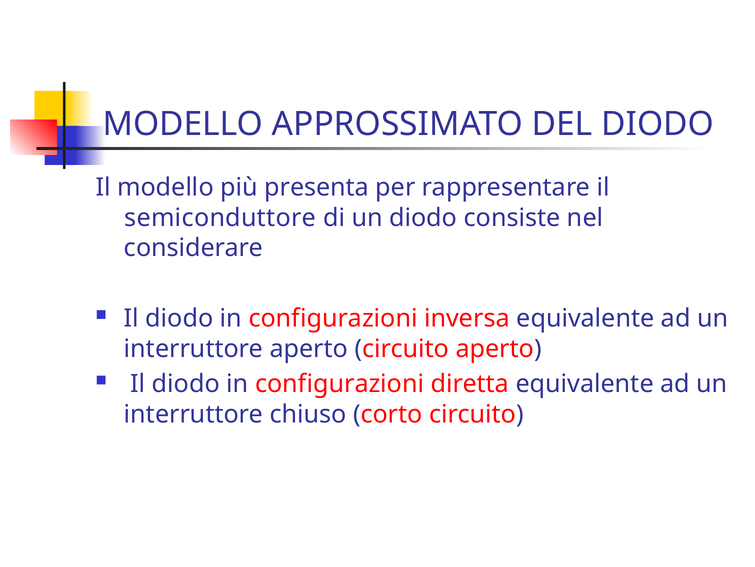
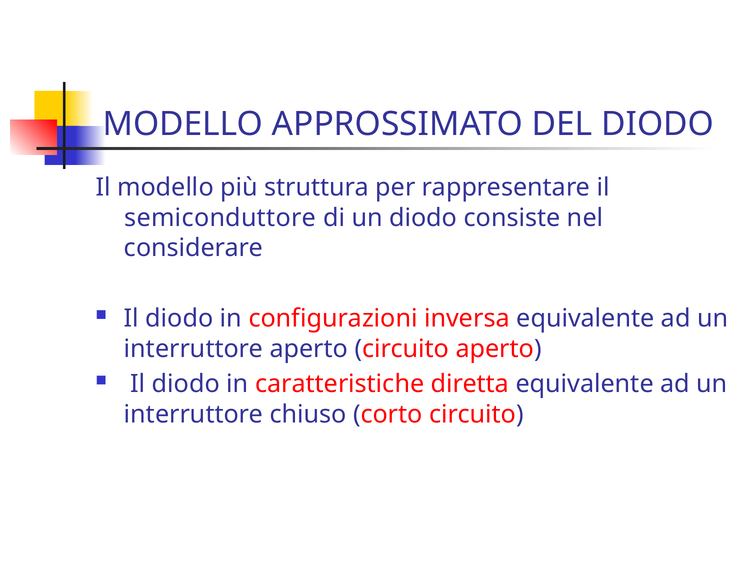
presenta: presenta -> struttura
configurazioni at (340, 384): configurazioni -> caratteristiche
